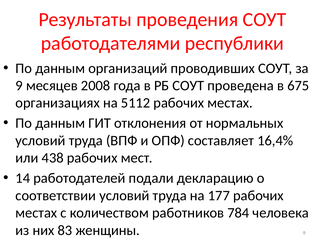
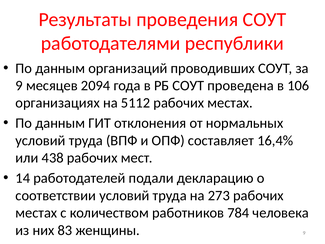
2008: 2008 -> 2094
675: 675 -> 106
177: 177 -> 273
